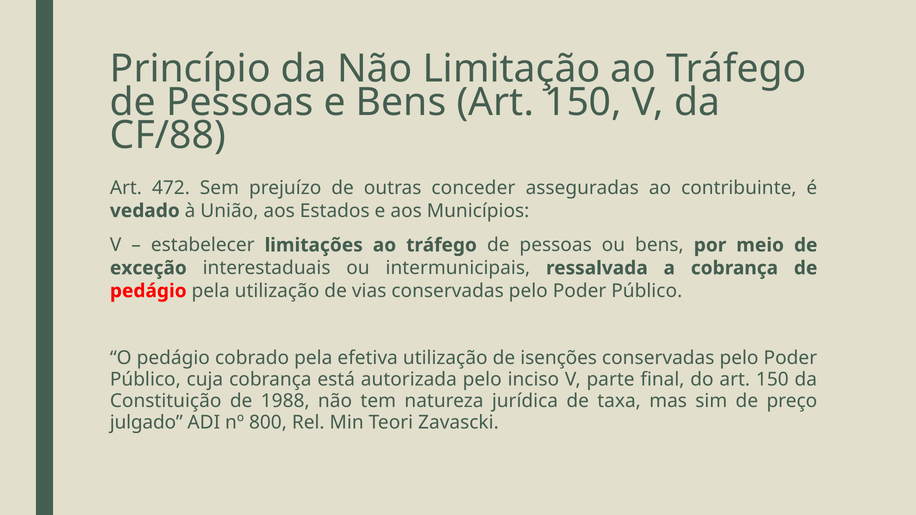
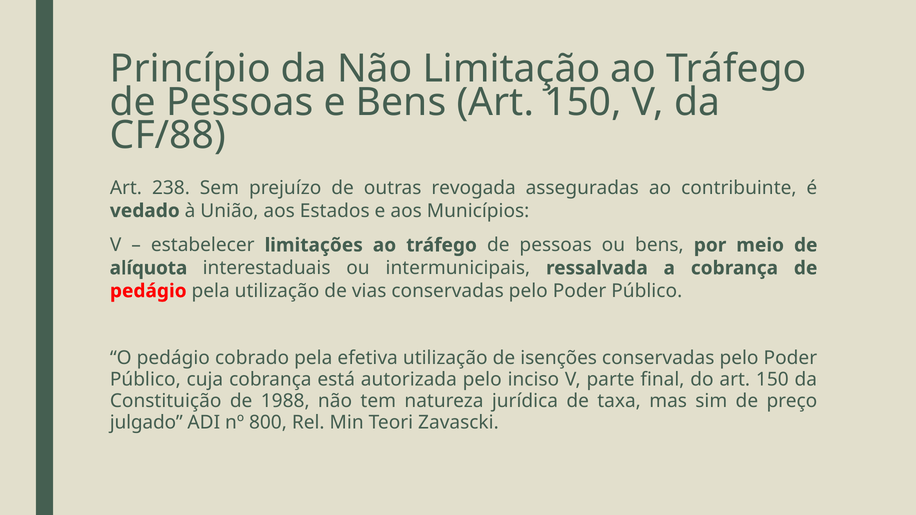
472: 472 -> 238
conceder: conceder -> revogada
exceção: exceção -> alíquota
